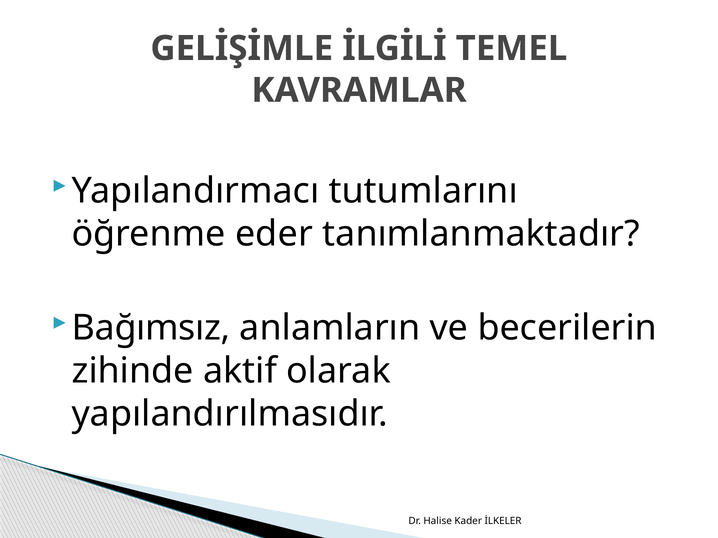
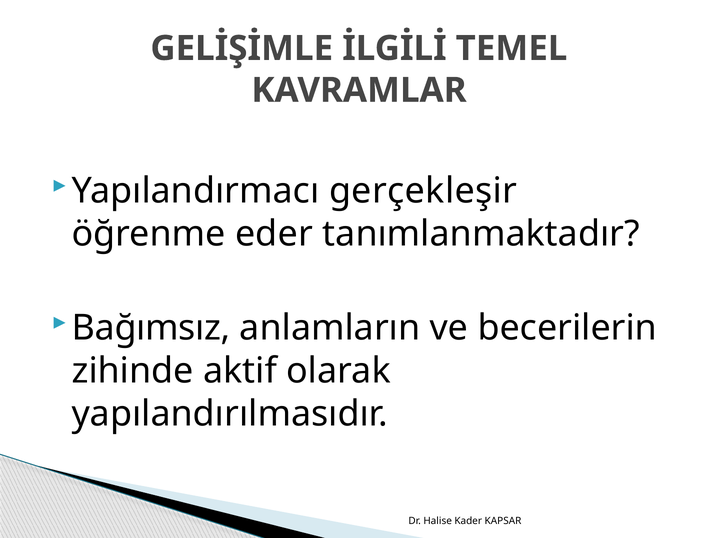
tutumlarını: tutumlarını -> gerçekleşir
İLKELER: İLKELER -> KAPSAR
